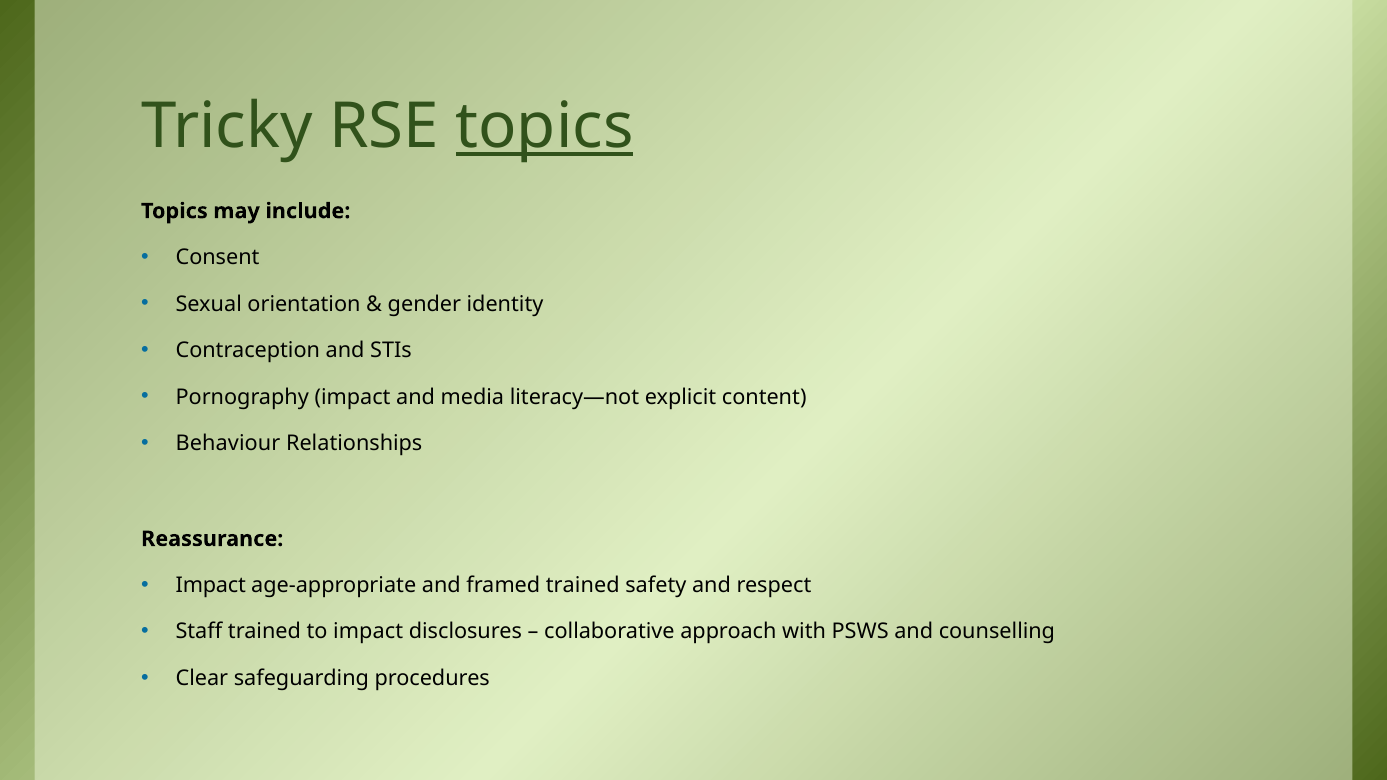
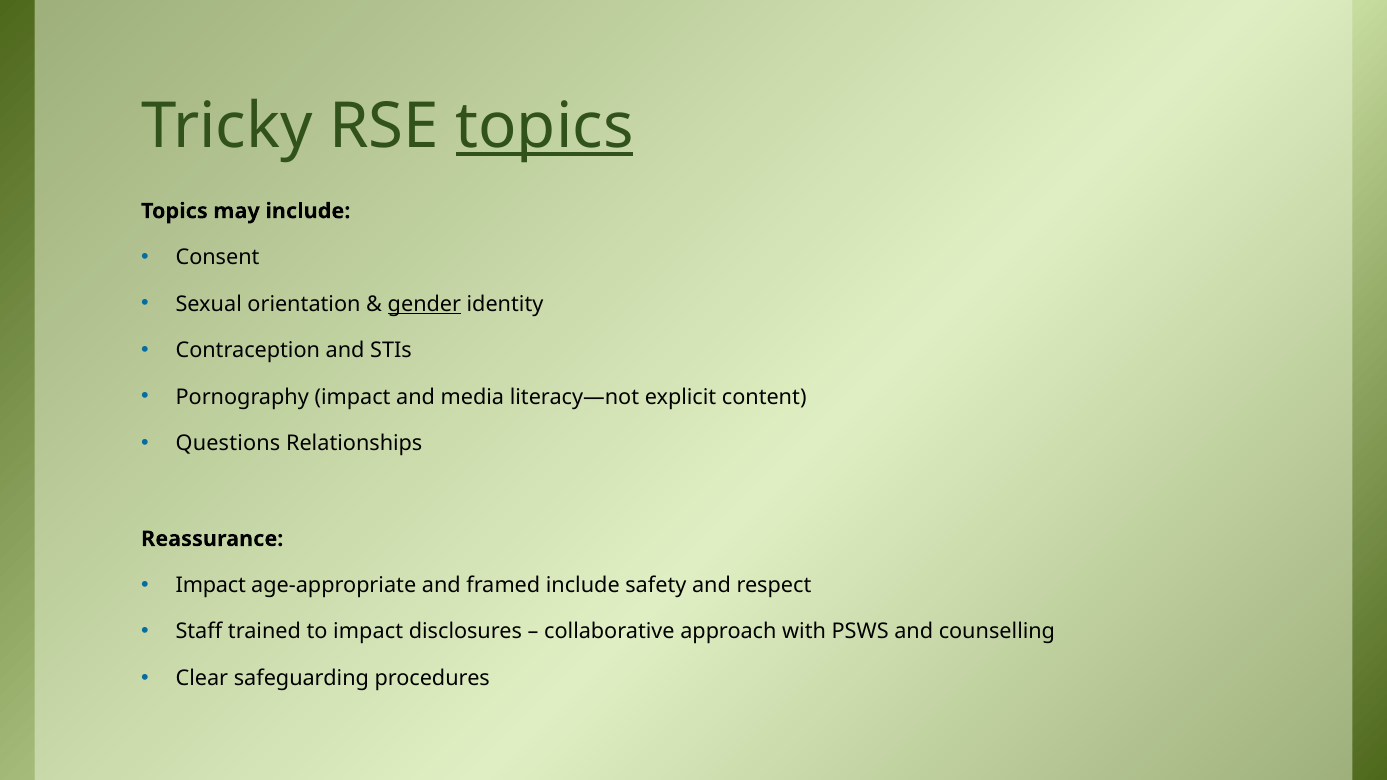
gender underline: none -> present
Behaviour: Behaviour -> Questions
framed trained: trained -> include
